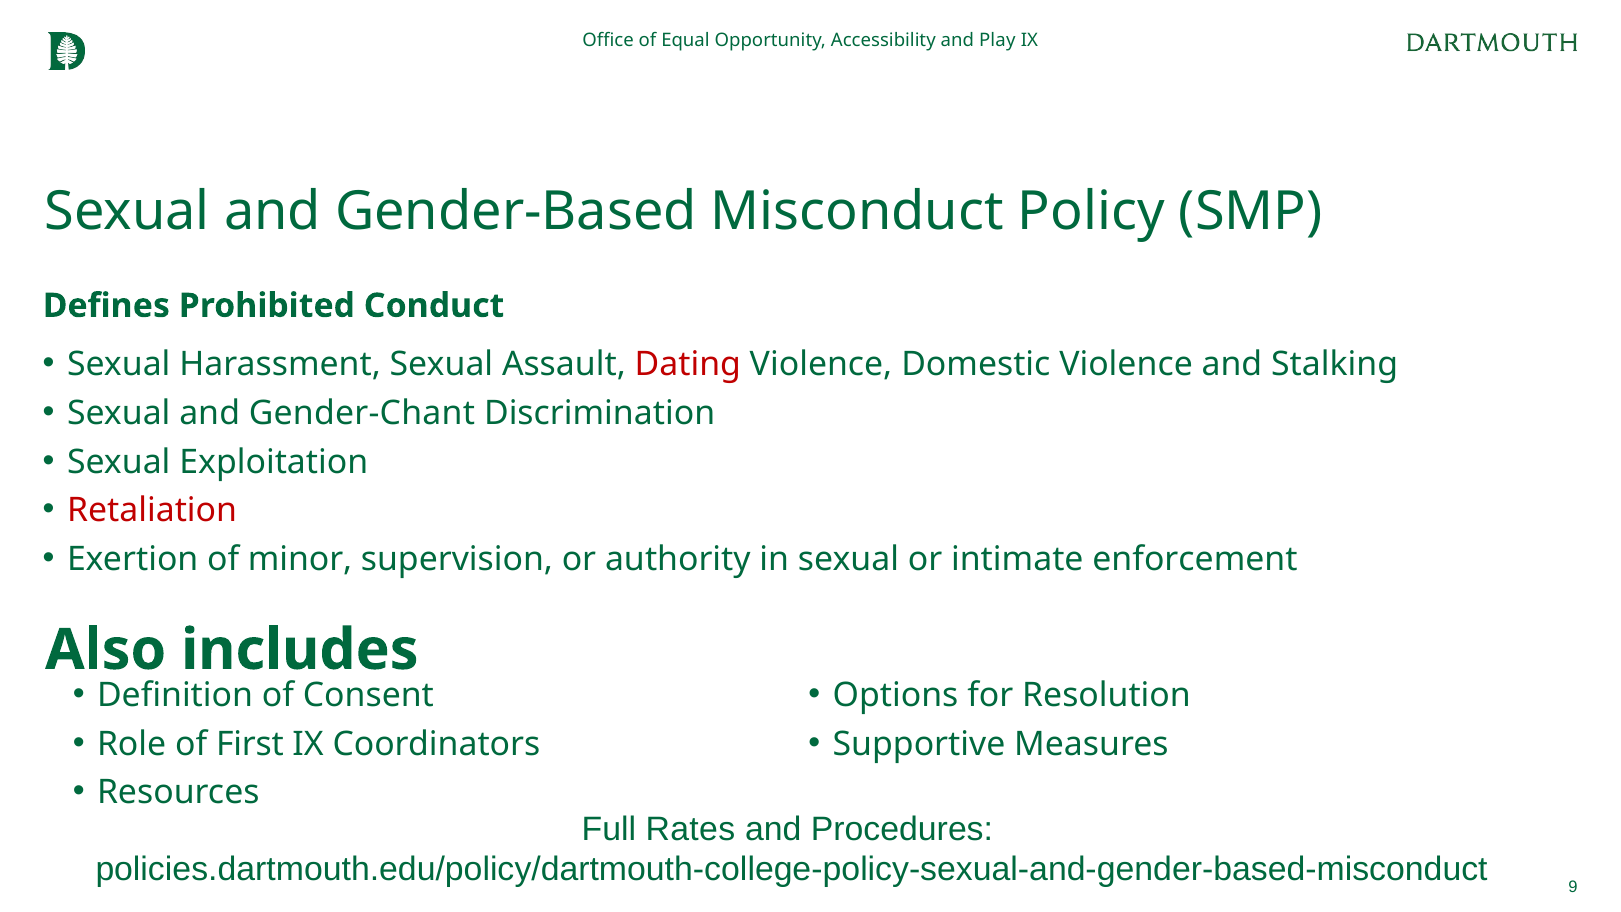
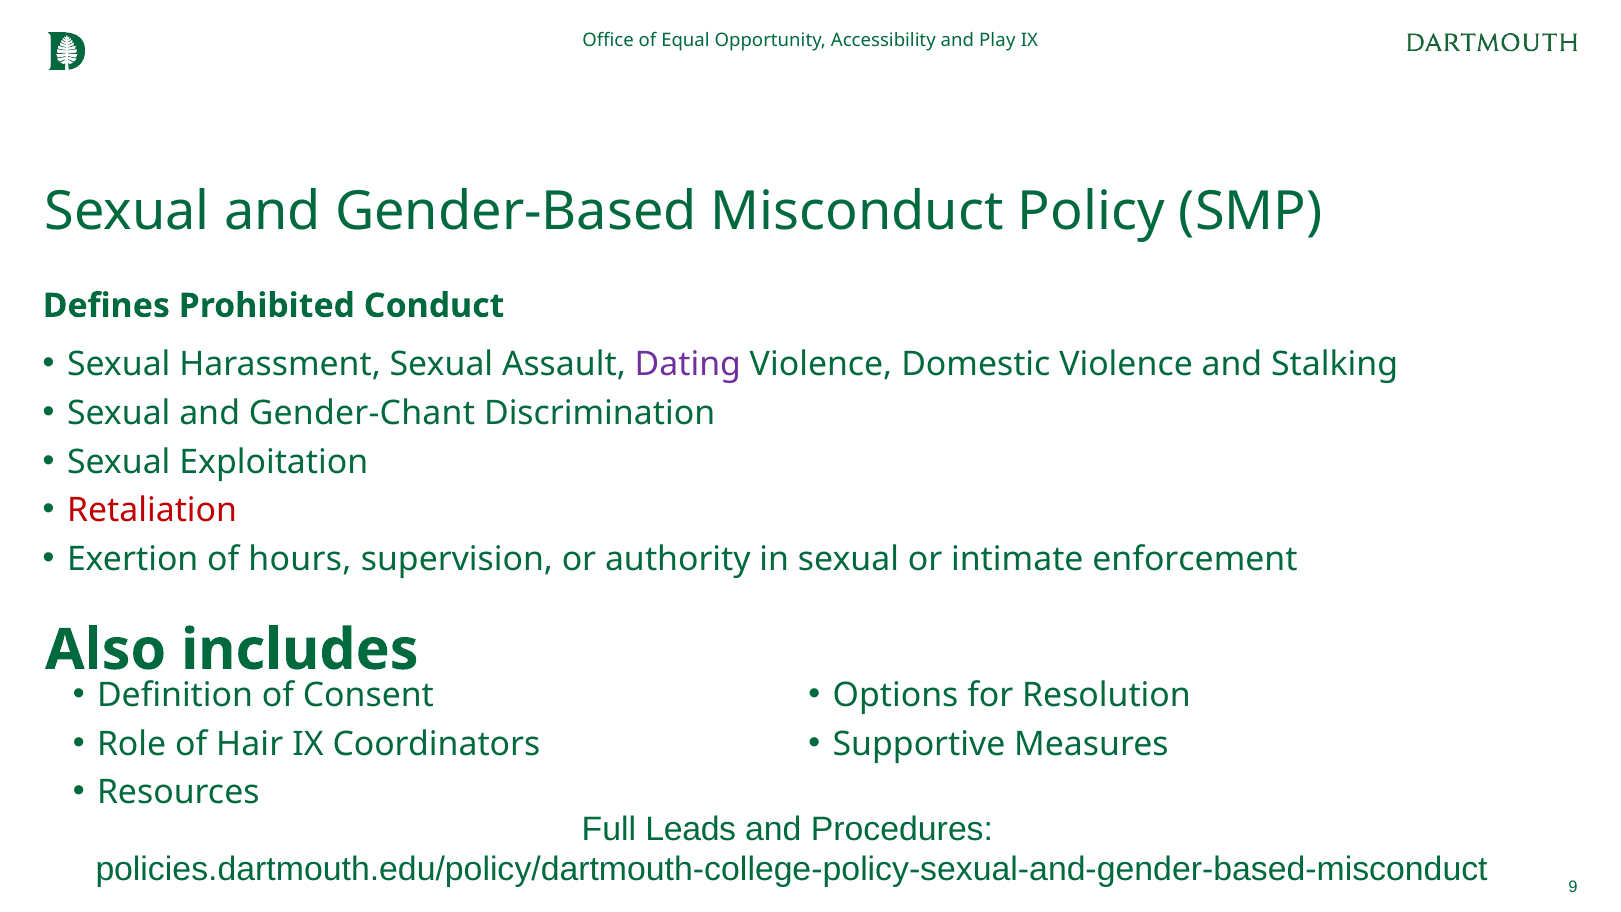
Dating colour: red -> purple
minor: minor -> hours
First: First -> Hair
Rates: Rates -> Leads
